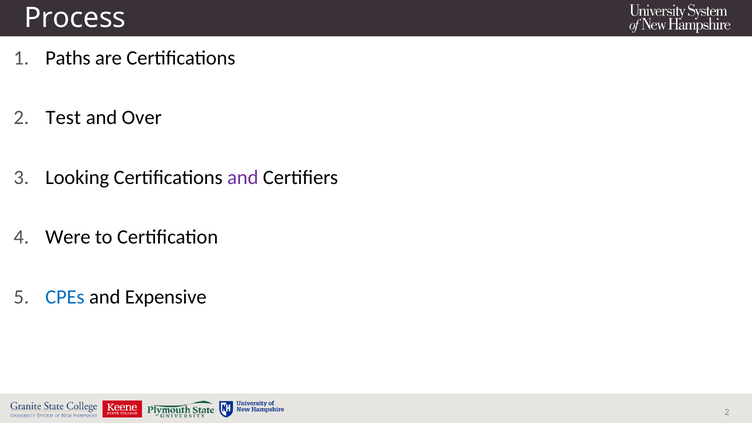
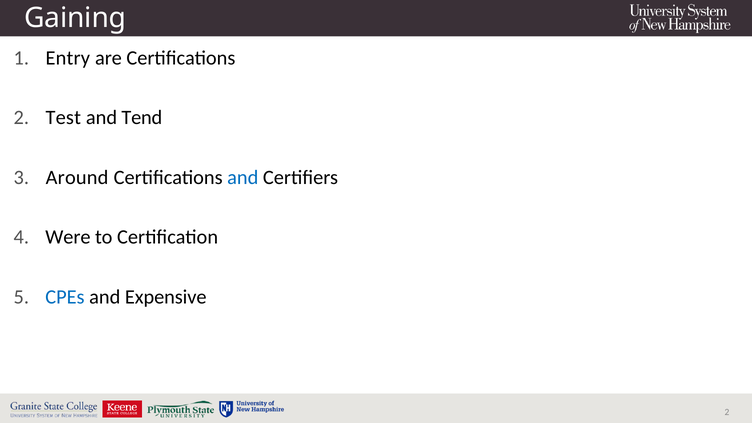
Process: Process -> Gaining
Paths: Paths -> Entry
Over: Over -> Tend
Looking: Looking -> Around
and at (243, 177) colour: purple -> blue
